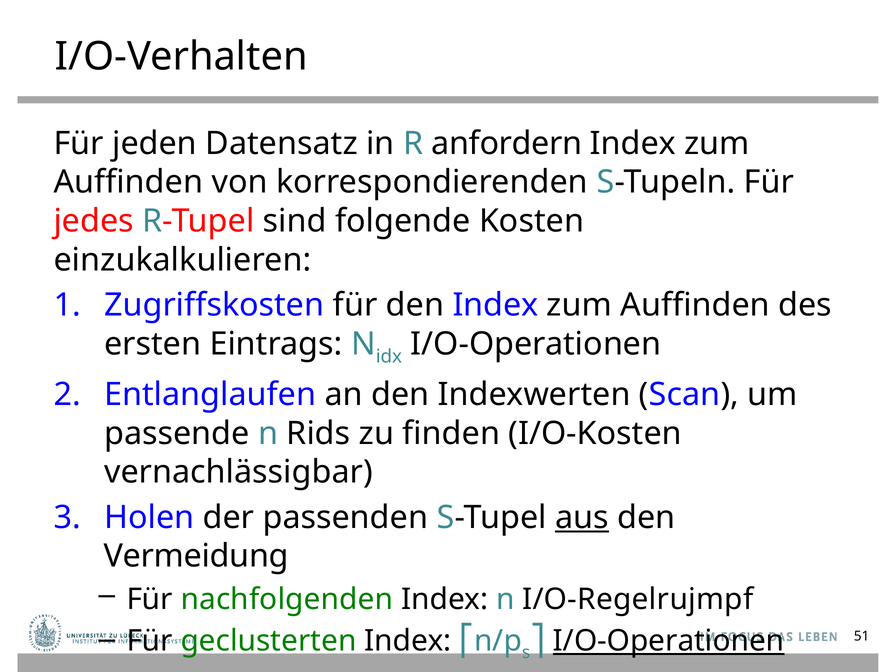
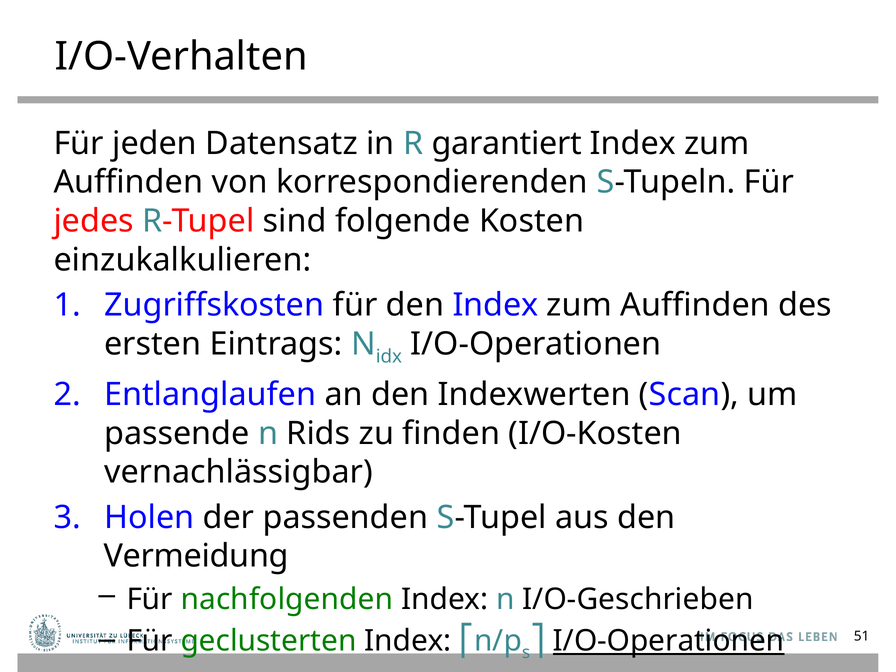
anfordern: anfordern -> garantiert
aus underline: present -> none
I/O-Regelrujmpf: I/O-Regelrujmpf -> I/O-Geschrieben
